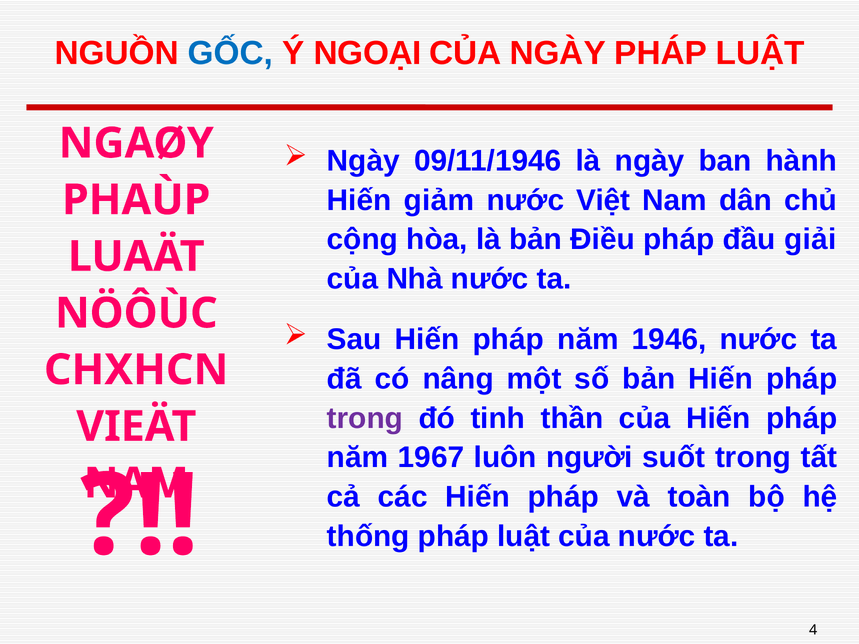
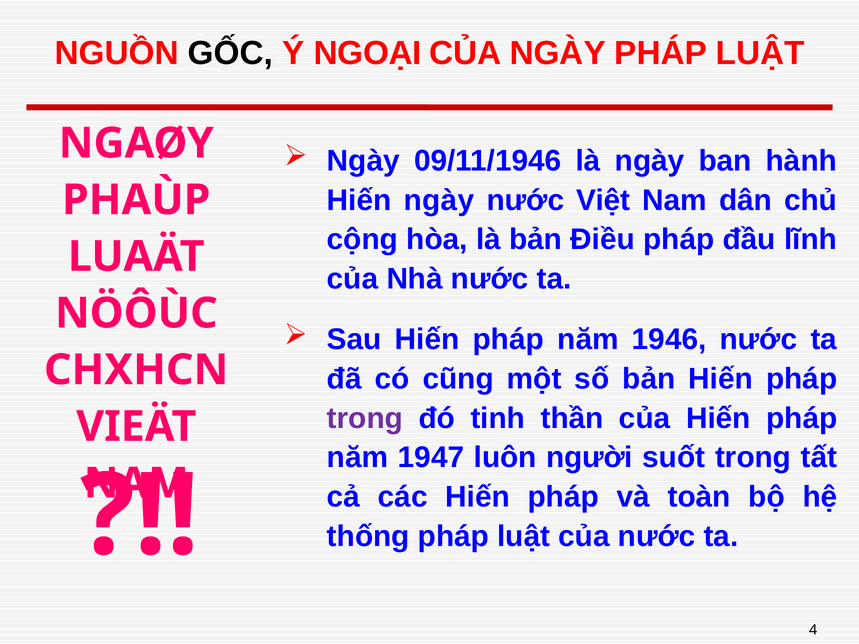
GỐC colour: blue -> black
Hiến giảm: giảm -> ngày
giải: giải -> lĩnh
nâng: nâng -> cũng
1967: 1967 -> 1947
